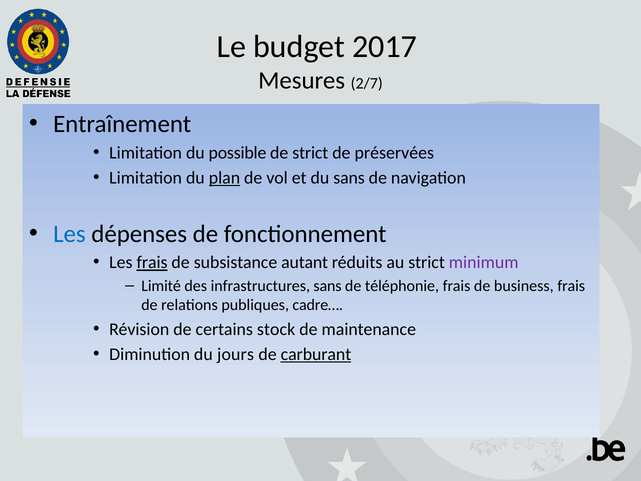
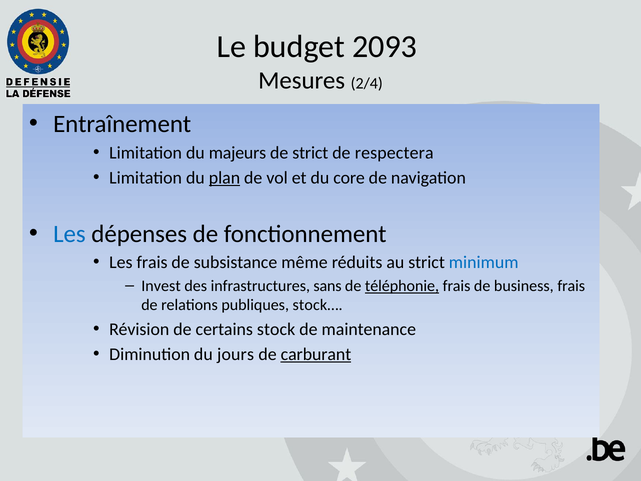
2017: 2017 -> 2093
2/7: 2/7 -> 2/4
possible: possible -> majeurs
préservées: préservées -> respectera
du sans: sans -> core
frais at (152, 262) underline: present -> none
autant: autant -> même
minimum colour: purple -> blue
Limité: Limité -> Invest
téléphonie underline: none -> present
cadre…: cadre… -> stock…
